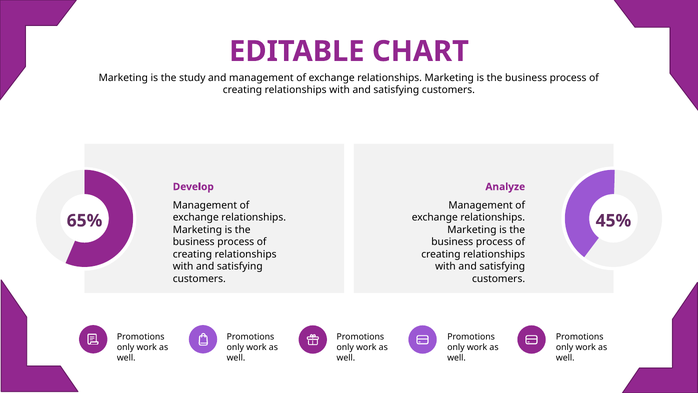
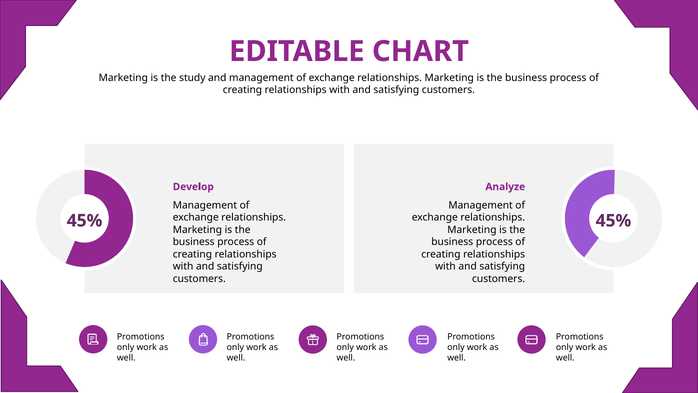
65% at (85, 220): 65% -> 45%
